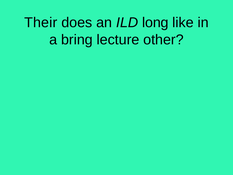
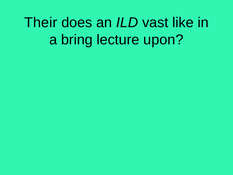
long: long -> vast
other: other -> upon
